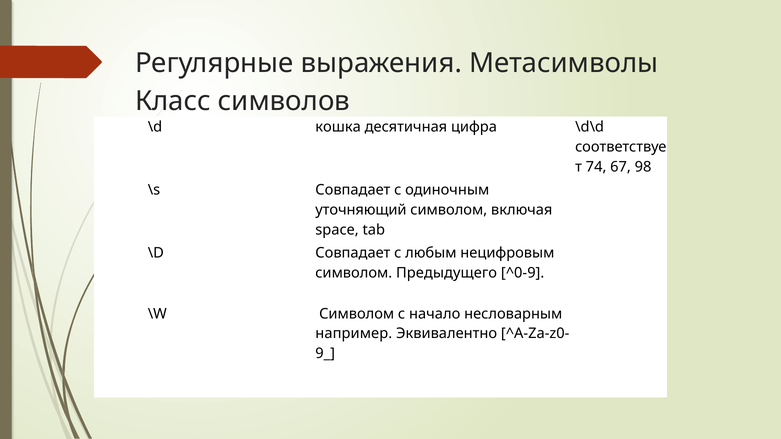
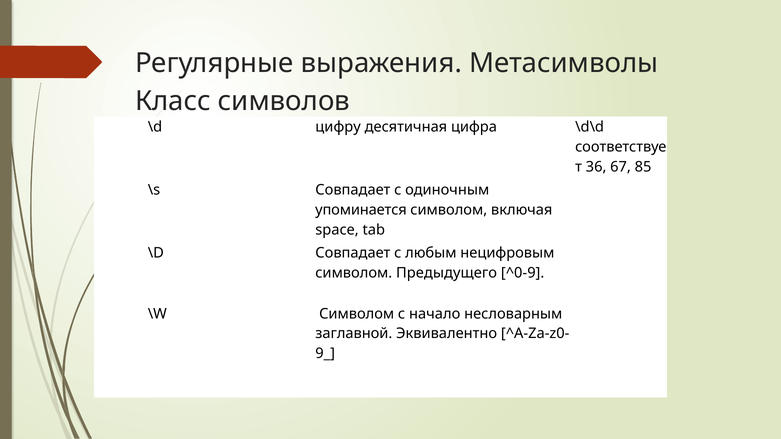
кошка: кошка -> цифру
74: 74 -> 36
98: 98 -> 85
уточняющий: уточняющий -> упоминается
например: например -> заглавной
